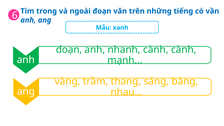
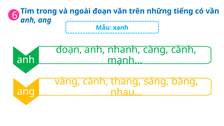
nhanh cành: cành -> càng
vàng trầm: trầm -> cành
